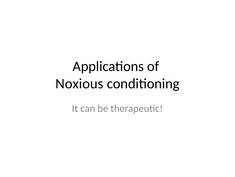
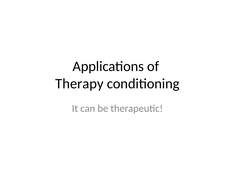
Noxious: Noxious -> Therapy
